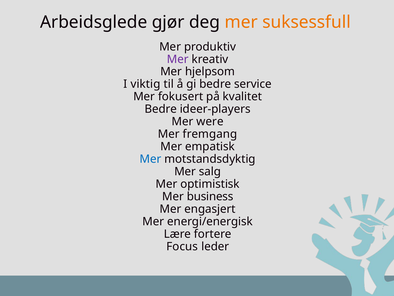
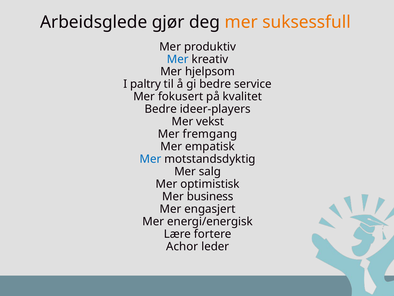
Mer at (178, 59) colour: purple -> blue
viktig: viktig -> paltry
were: were -> vekst
Focus: Focus -> Achor
